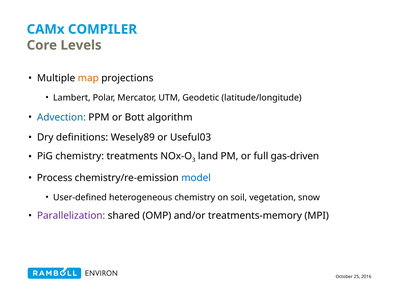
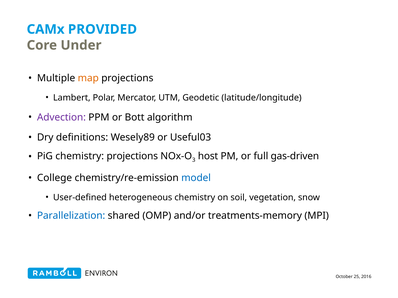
COMPILER: COMPILER -> PROVIDED
Levels: Levels -> Under
Advection colour: blue -> purple
chemistry treatments: treatments -> projections
land: land -> host
Process: Process -> College
Parallelization colour: purple -> blue
